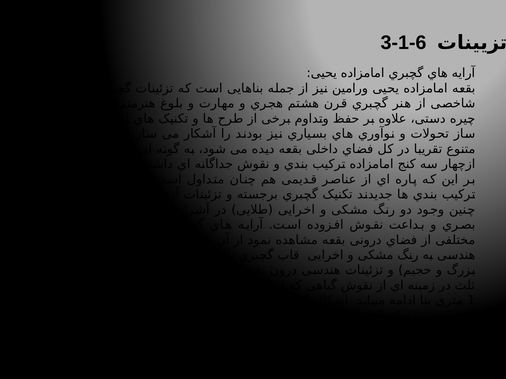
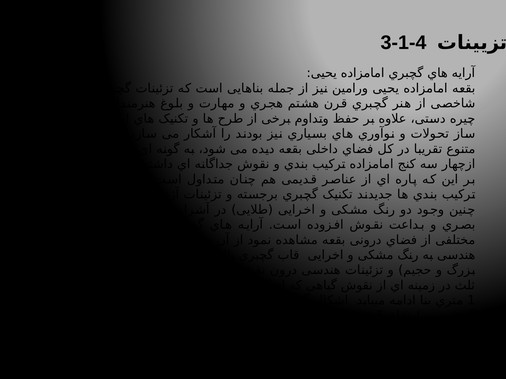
3-1-6: 3-1-6 -> 3-1-4
